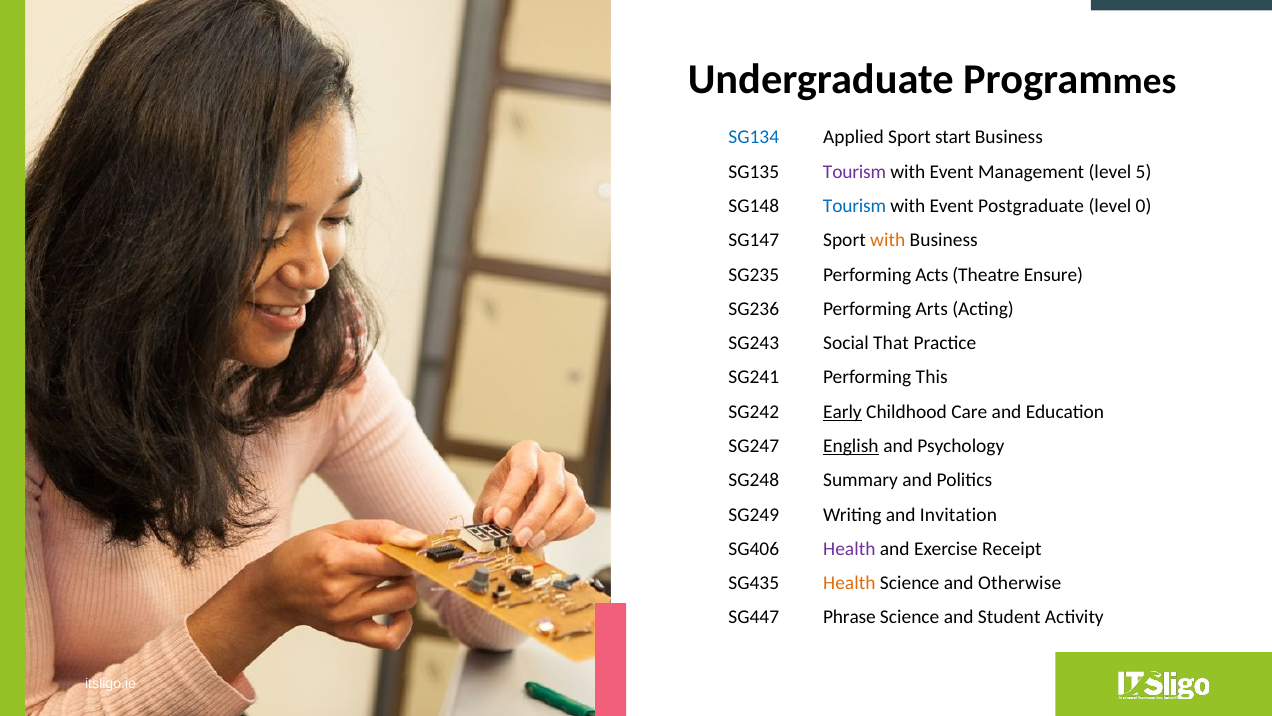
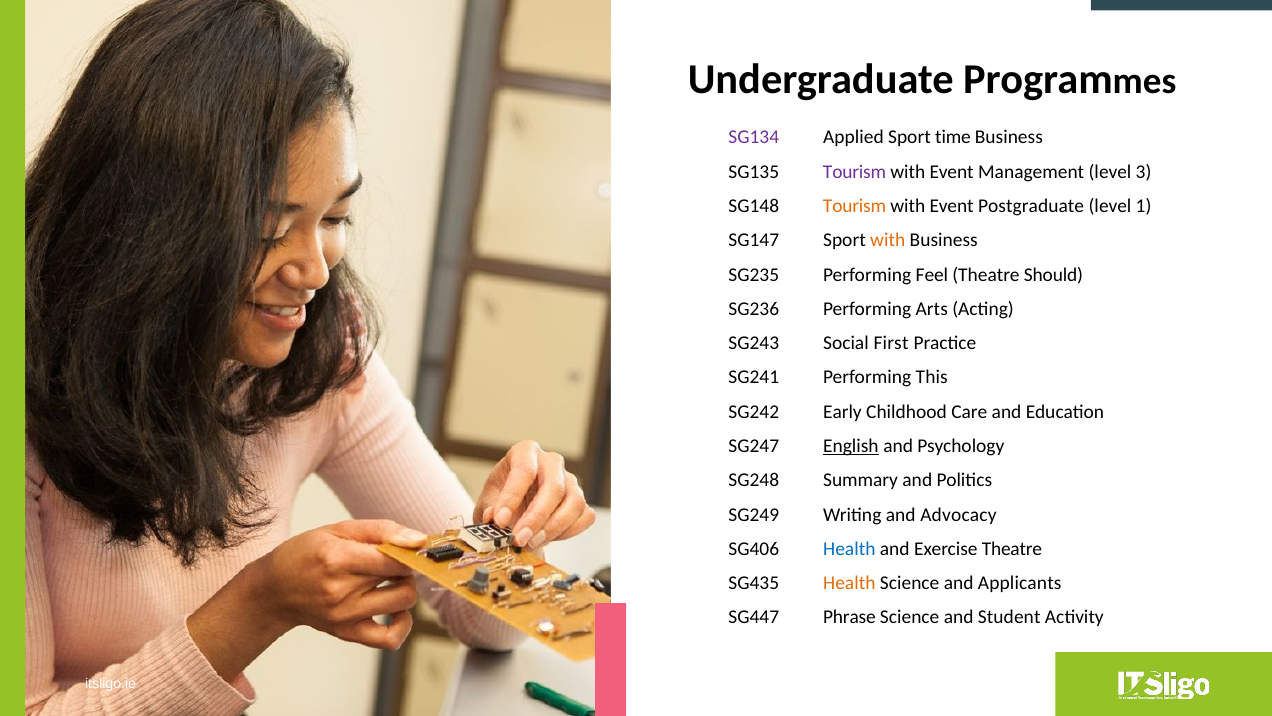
SG134 colour: blue -> purple
start: start -> time
5: 5 -> 3
Tourism at (855, 206) colour: blue -> orange
0: 0 -> 1
Acts: Acts -> Feel
Ensure: Ensure -> Should
That: That -> First
Early underline: present -> none
Invitation: Invitation -> Advocacy
Health at (849, 549) colour: purple -> blue
Exercise Receipt: Receipt -> Theatre
Otherwise: Otherwise -> Applicants
